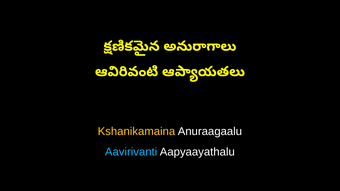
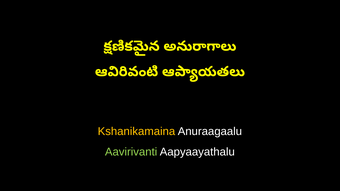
Aavirivanti colour: light blue -> light green
